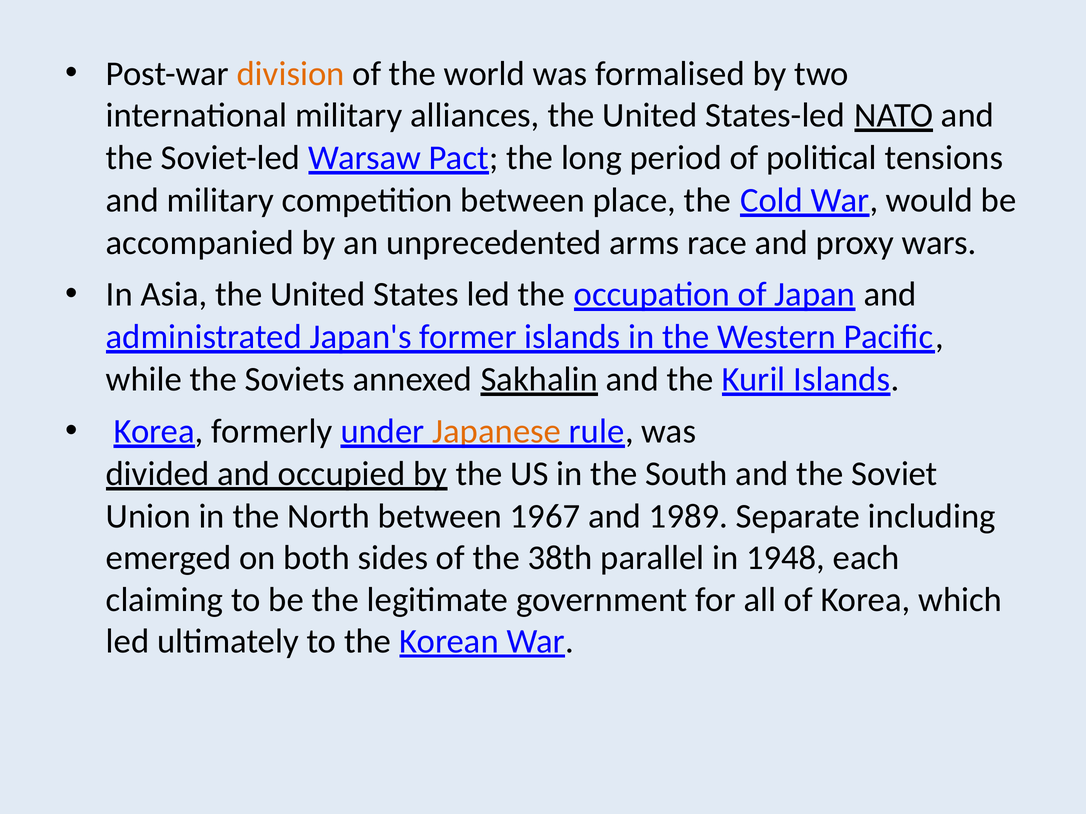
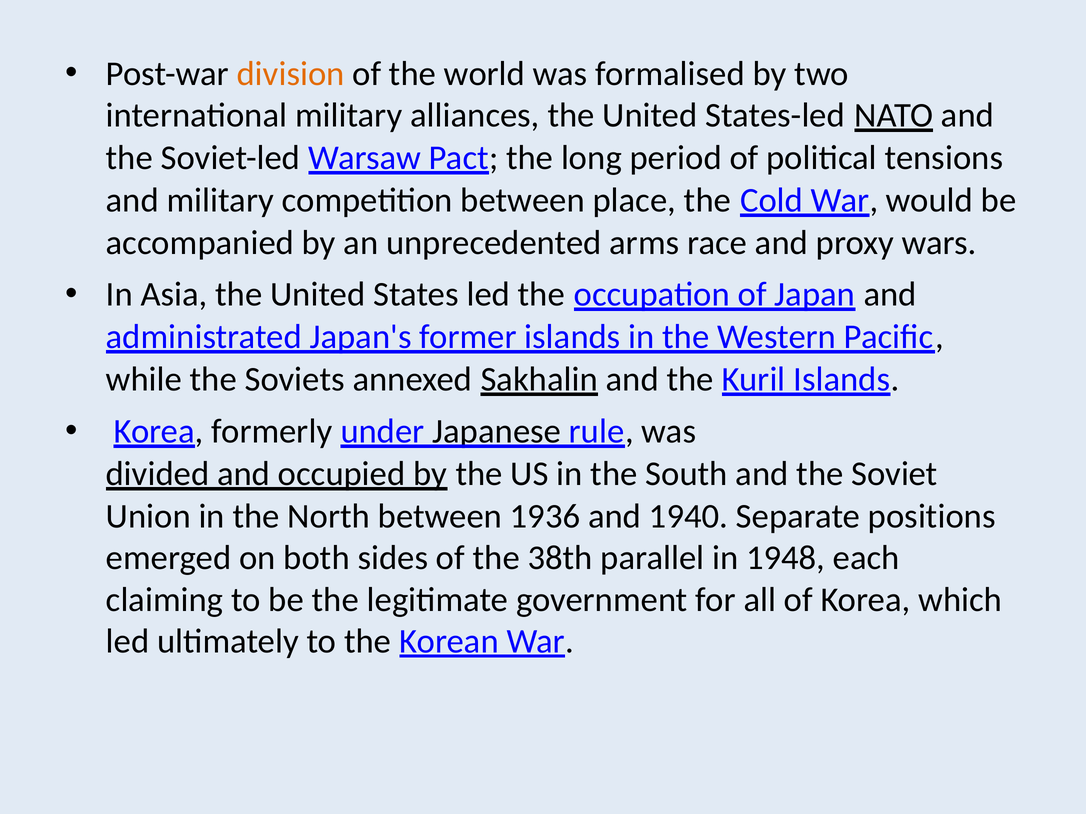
Japanese colour: orange -> black
1967: 1967 -> 1936
1989: 1989 -> 1940
including: including -> positions
